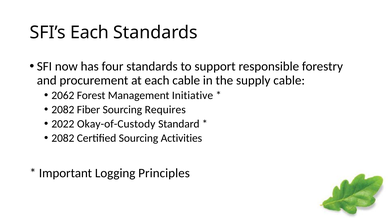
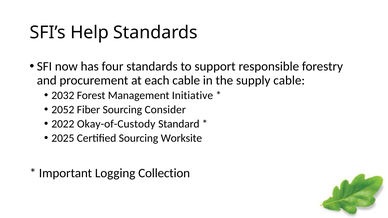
SFI’s Each: Each -> Help
2062: 2062 -> 2032
2082 at (63, 110): 2082 -> 2052
Requires: Requires -> Consider
2082 at (63, 138): 2082 -> 2025
Activities: Activities -> Worksite
Principles: Principles -> Collection
